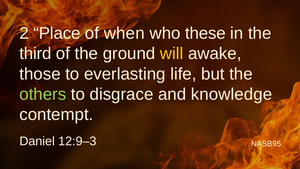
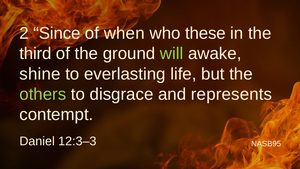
Place: Place -> Since
will colour: yellow -> light green
those: those -> shine
knowledge: knowledge -> represents
12:9–3: 12:9–3 -> 12:3–3
